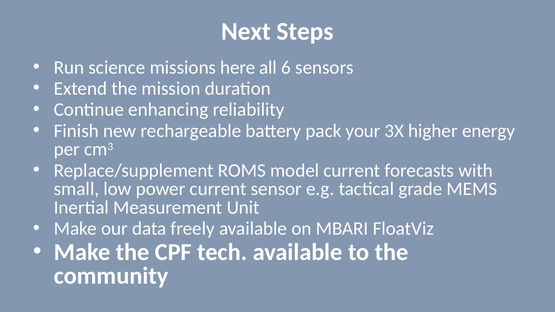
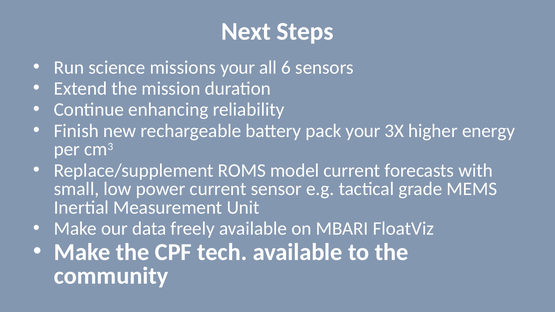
missions here: here -> your
